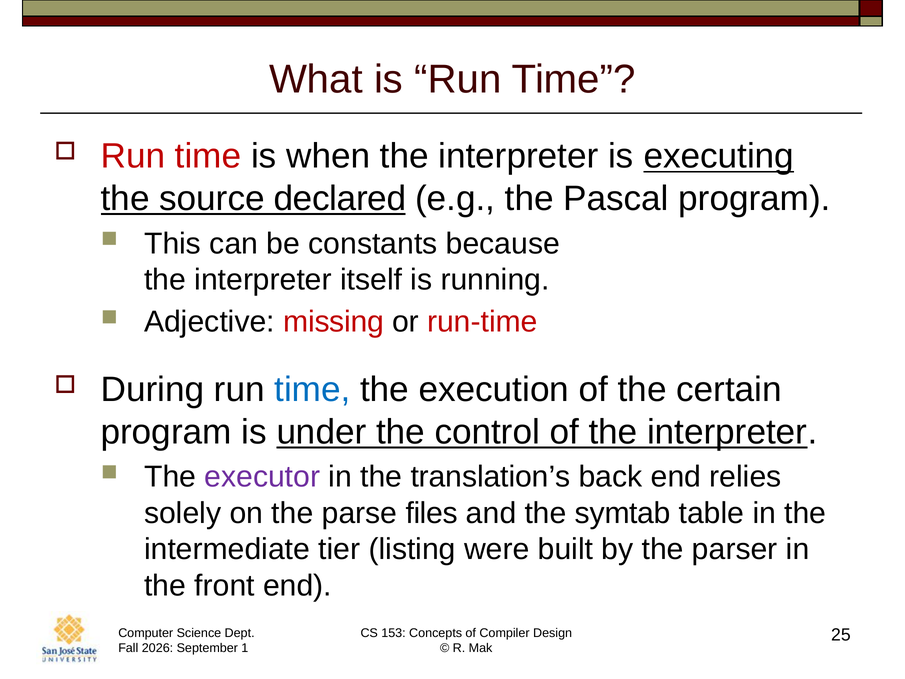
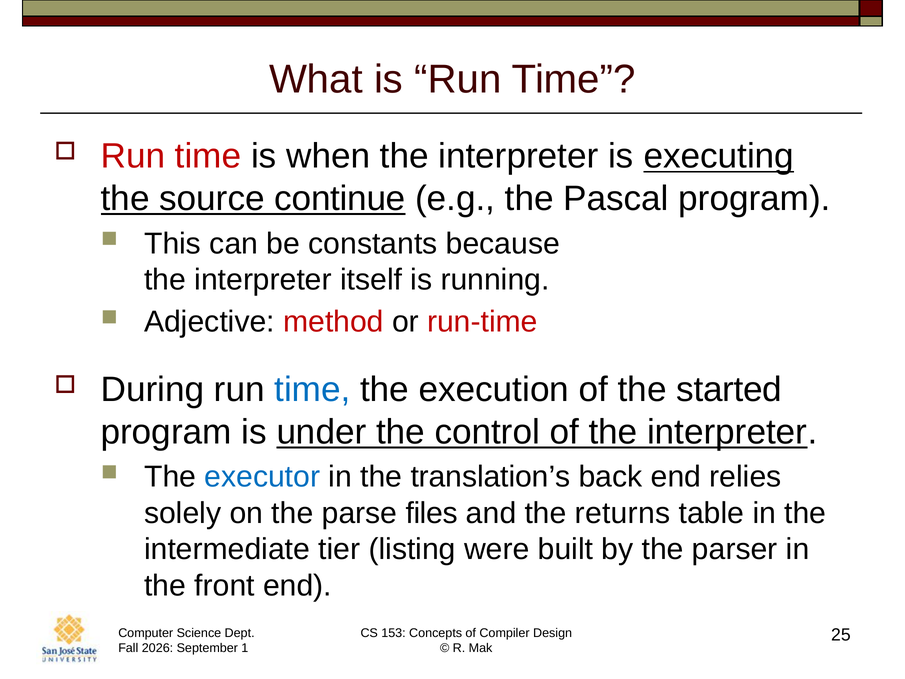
declared: declared -> continue
missing: missing -> method
certain: certain -> started
executor colour: purple -> blue
symtab: symtab -> returns
